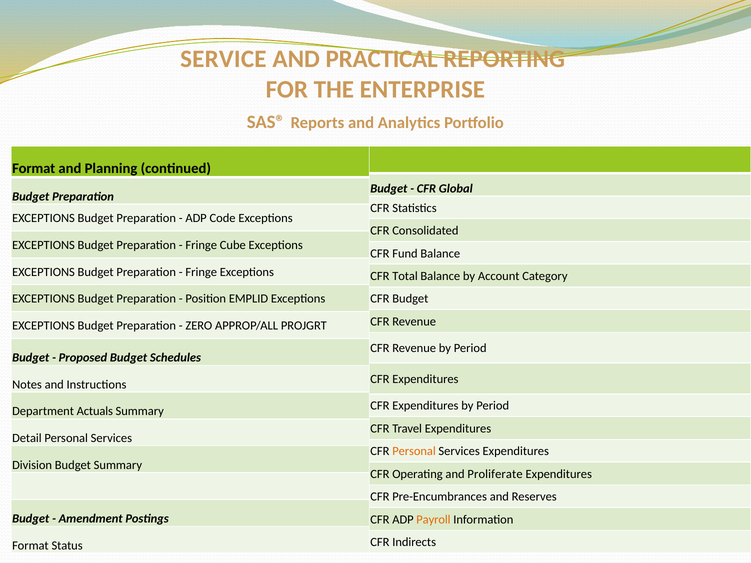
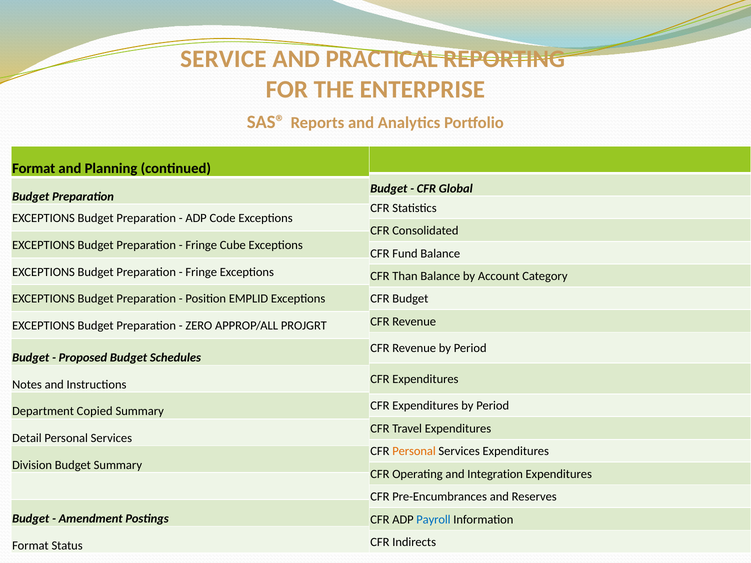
Total: Total -> Than
Actuals: Actuals -> Copied
Proliferate: Proliferate -> Integration
Payroll colour: orange -> blue
